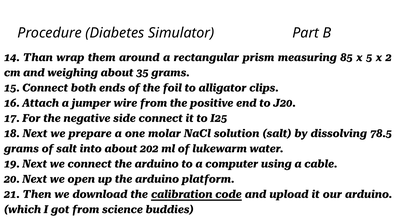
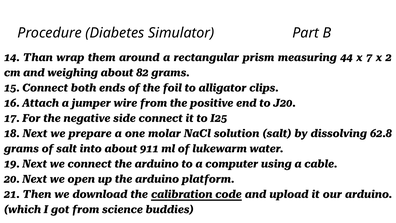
85: 85 -> 44
5: 5 -> 7
35: 35 -> 82
78.5: 78.5 -> 62.8
202: 202 -> 911
